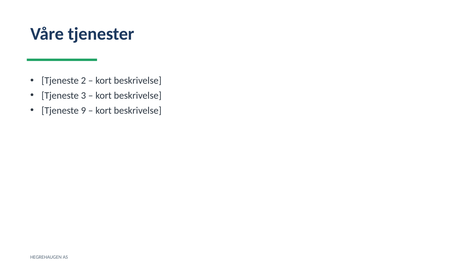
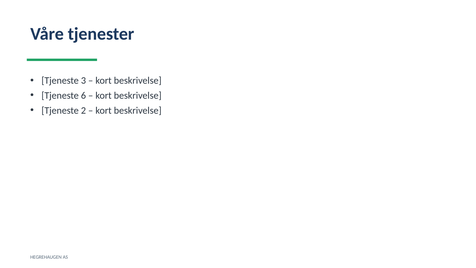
2: 2 -> 3
3: 3 -> 6
9: 9 -> 2
